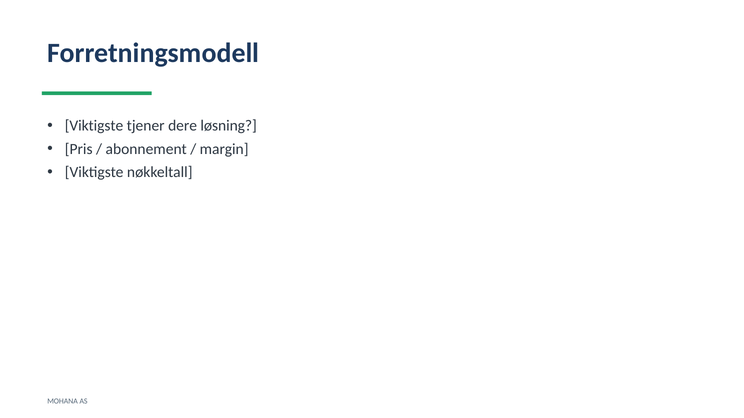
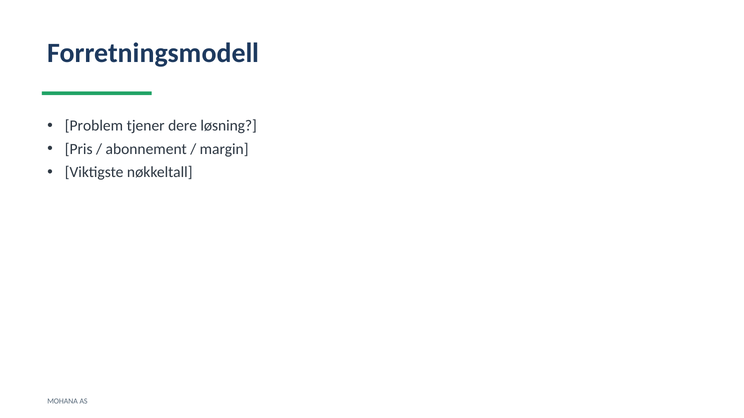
Viktigste at (94, 126): Viktigste -> Problem
